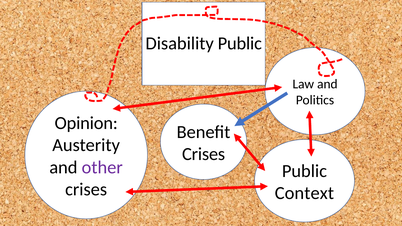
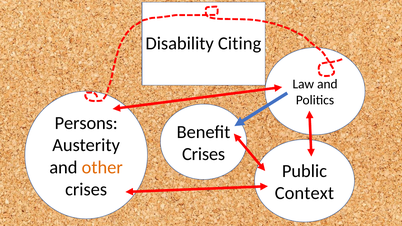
Disability Public: Public -> Citing
Opinion: Opinion -> Persons
other colour: purple -> orange
